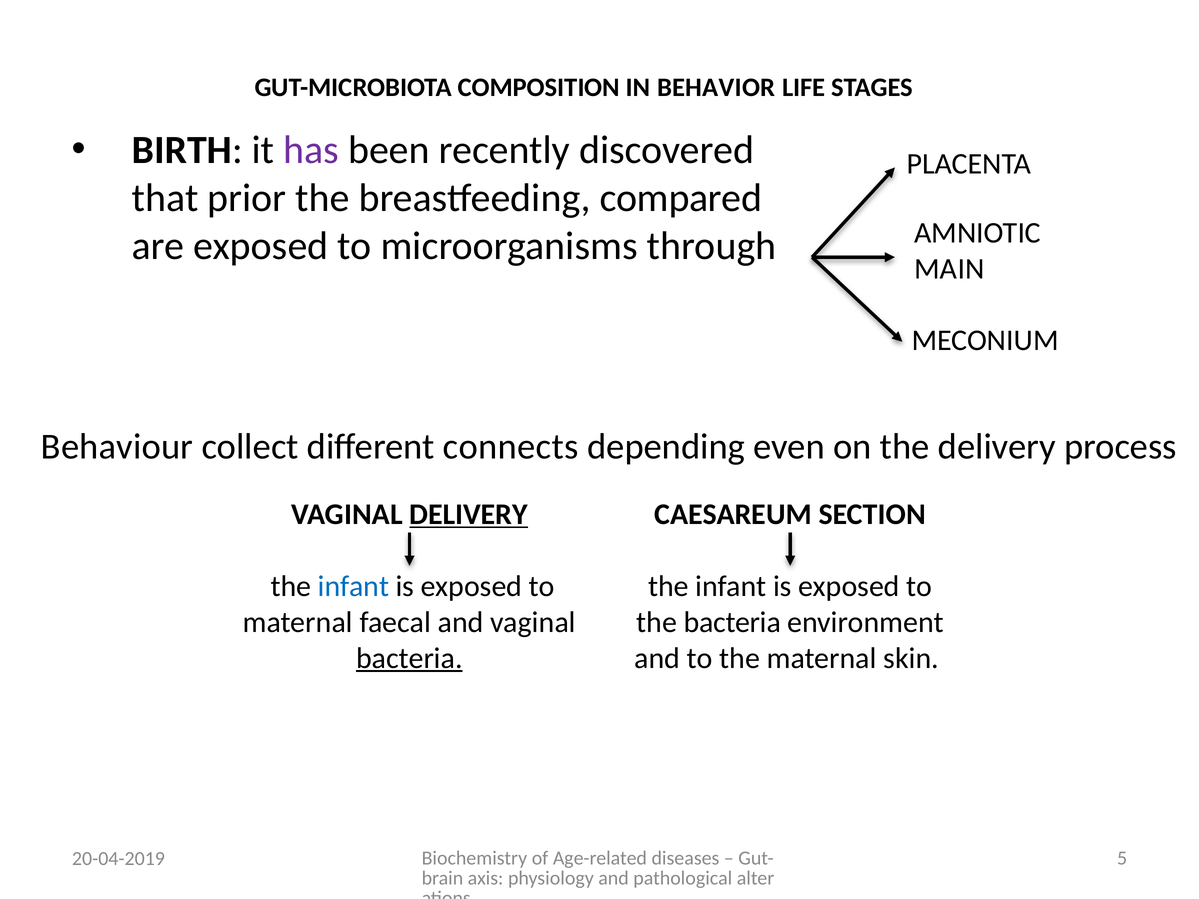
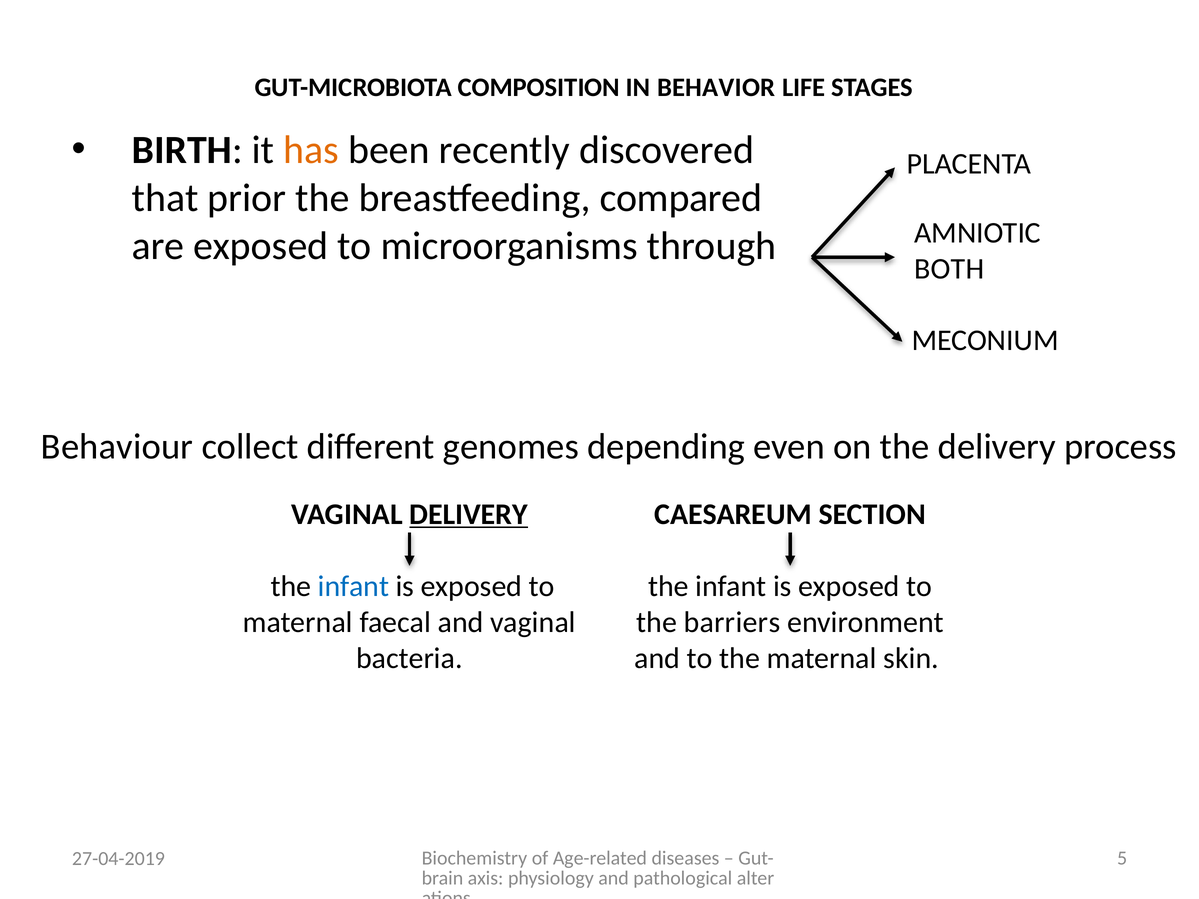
has colour: purple -> orange
MAIN: MAIN -> BOTH
connects: connects -> genomes
the bacteria: bacteria -> barriers
bacteria at (409, 658) underline: present -> none
20-04-2019: 20-04-2019 -> 27-04-2019
